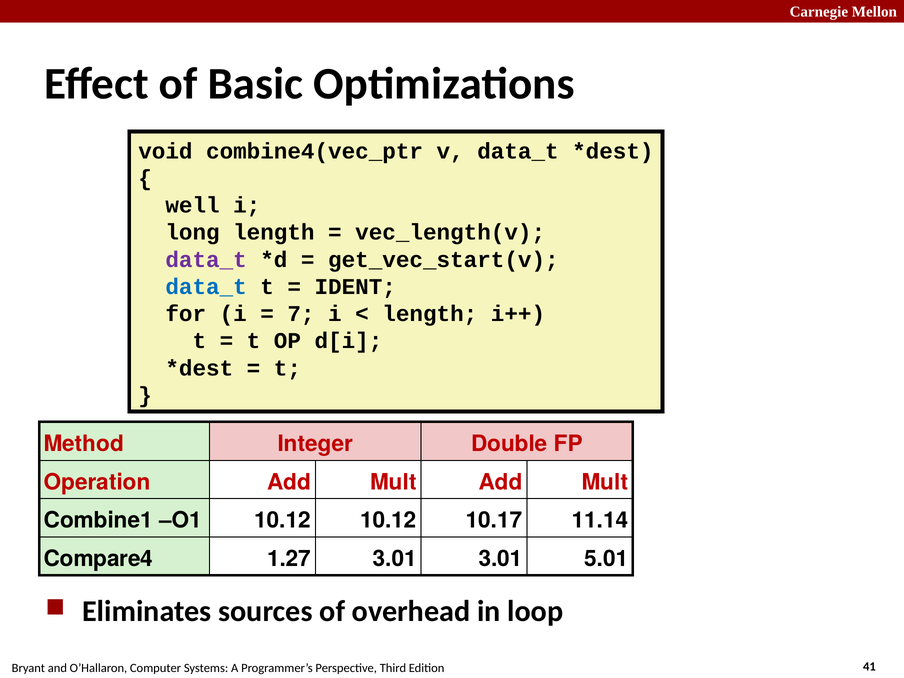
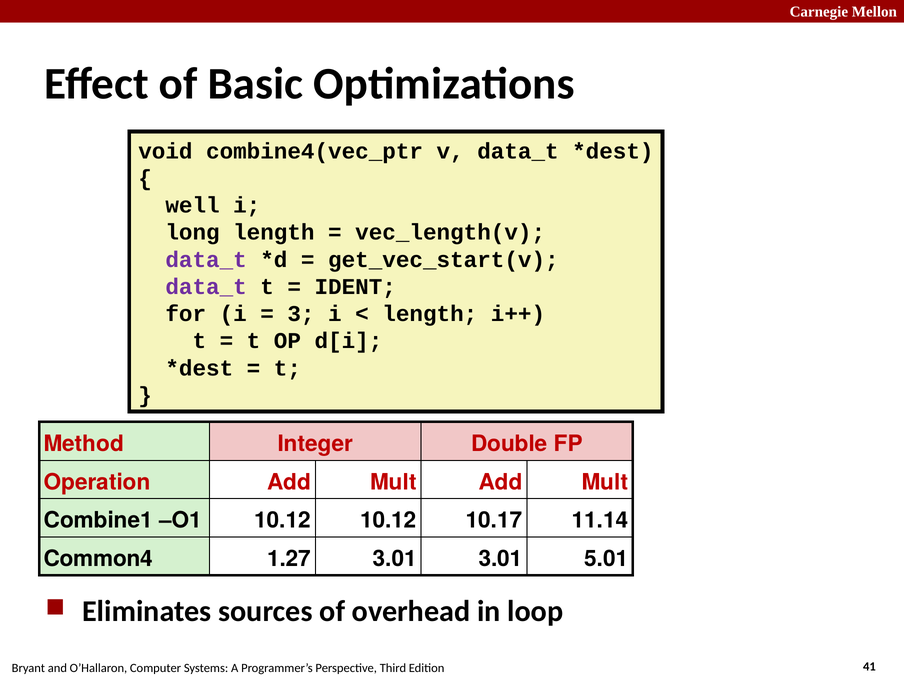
data_t at (206, 287) colour: blue -> purple
7: 7 -> 3
Compare4: Compare4 -> Common4
